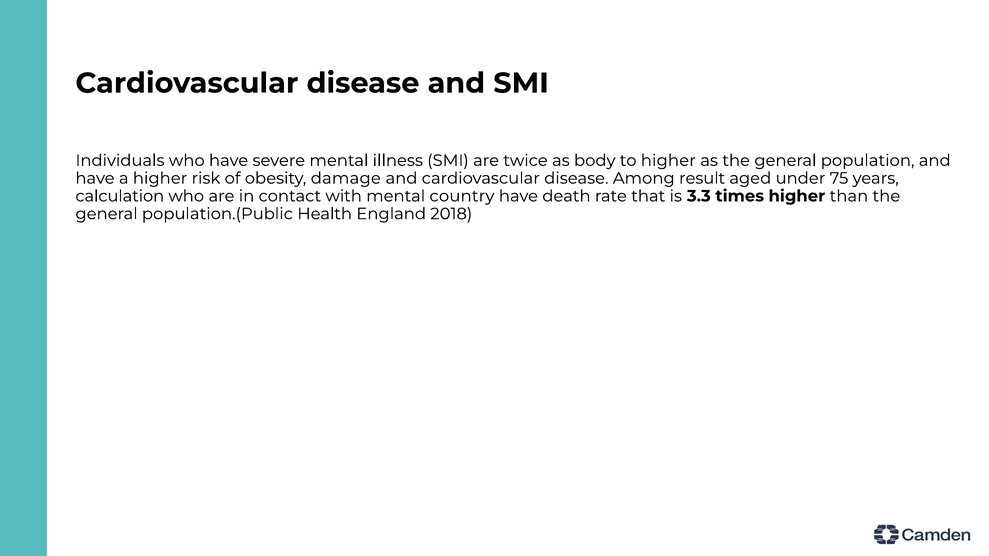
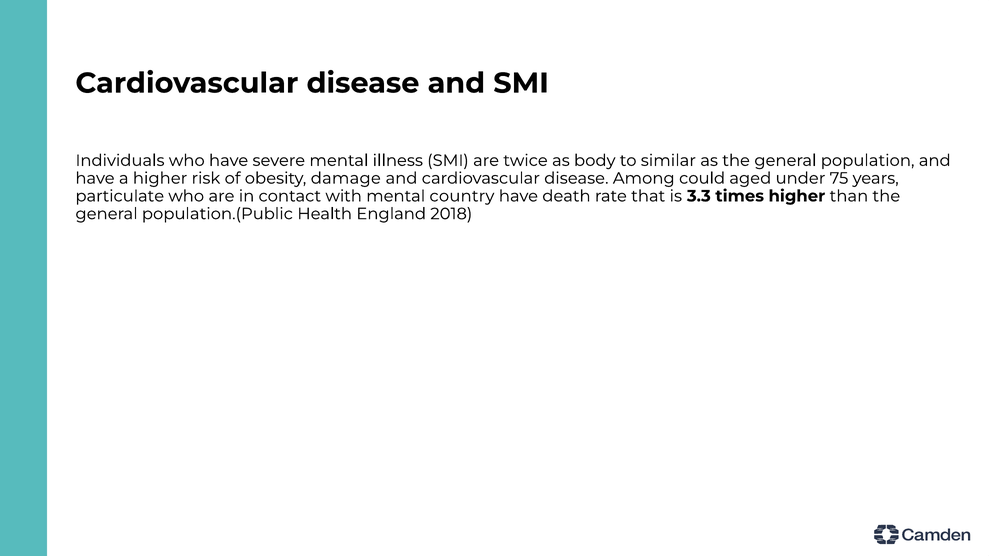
to higher: higher -> similar
result: result -> could
calculation: calculation -> particulate
